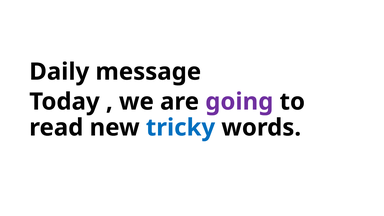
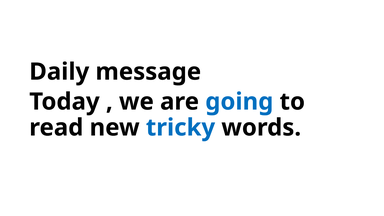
going colour: purple -> blue
